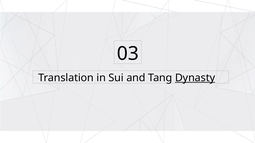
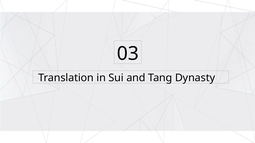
Dynasty underline: present -> none
